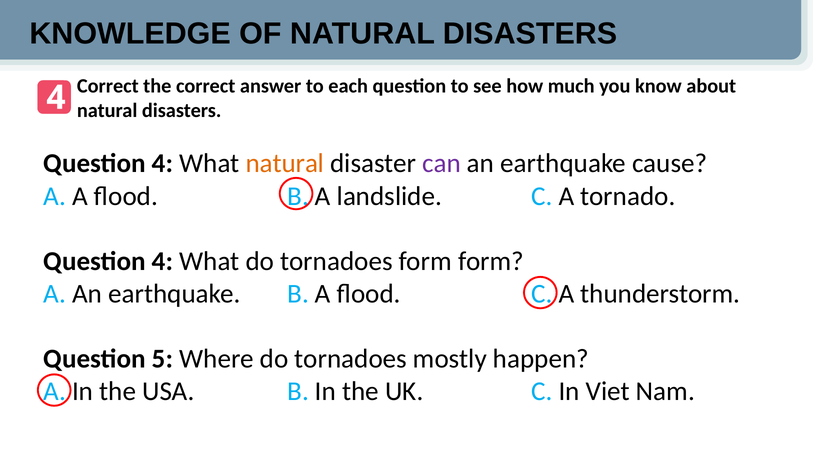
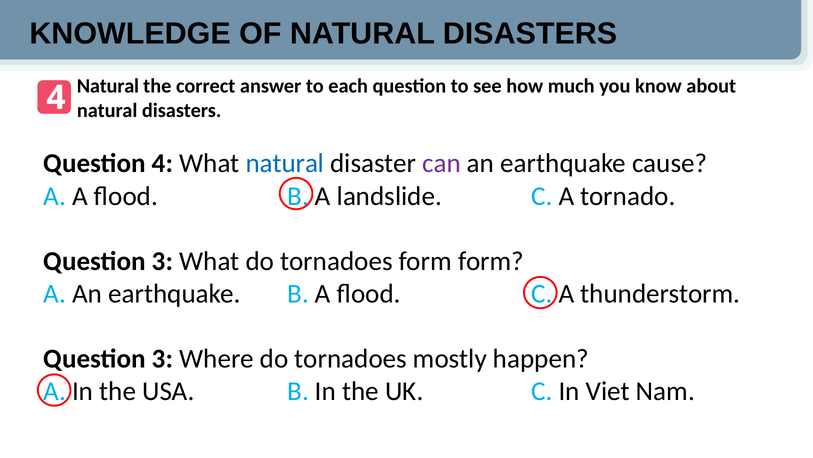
Correct at (108, 86): Correct -> Natural
natural at (285, 163) colour: orange -> blue
4 at (162, 261): 4 -> 3
5 at (162, 358): 5 -> 3
